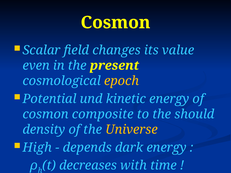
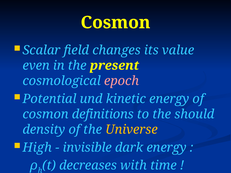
epoch colour: yellow -> pink
composite: composite -> definitions
depends: depends -> invisible
